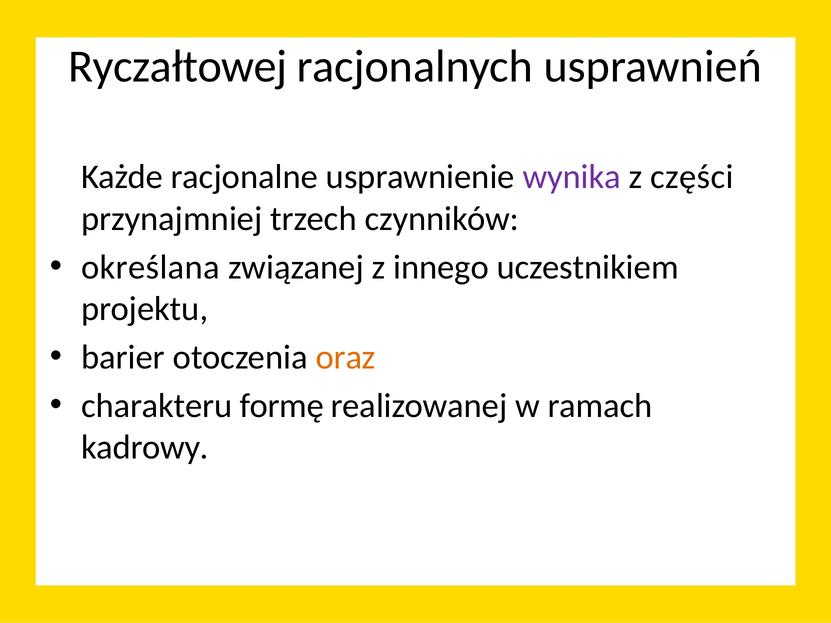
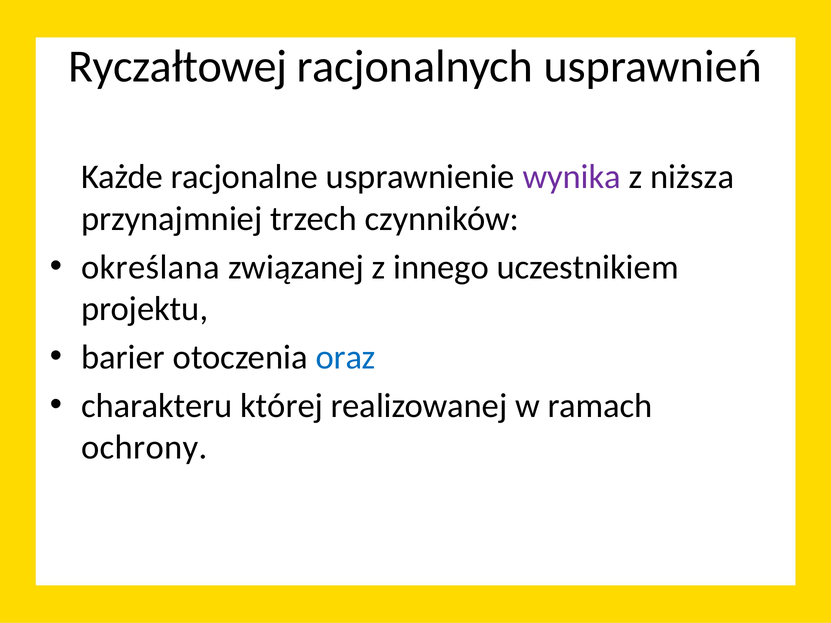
części: części -> niższa
oraz colour: orange -> blue
formę: formę -> której
kadrowy: kadrowy -> ochrony
